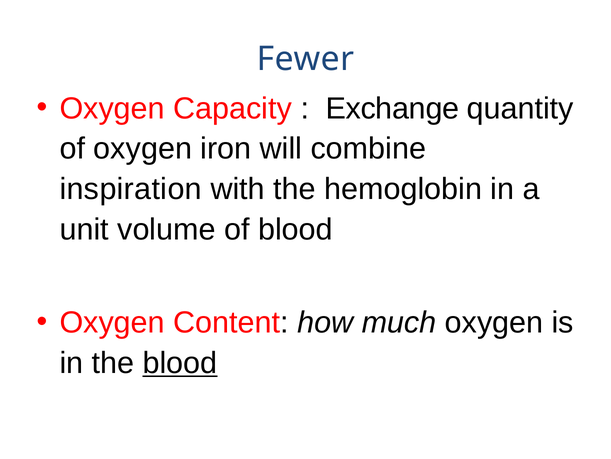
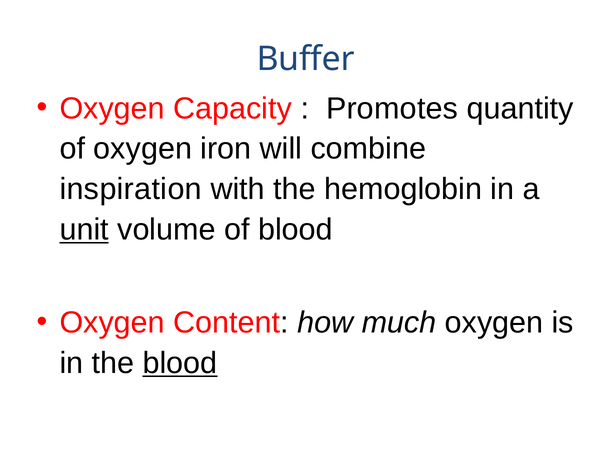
Fewer: Fewer -> Buffer
Exchange: Exchange -> Promotes
unit underline: none -> present
